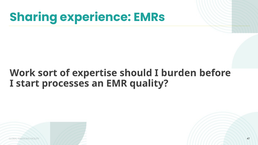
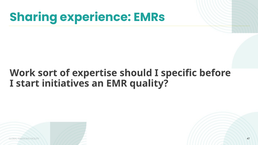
burden: burden -> specific
processes: processes -> initiatives
